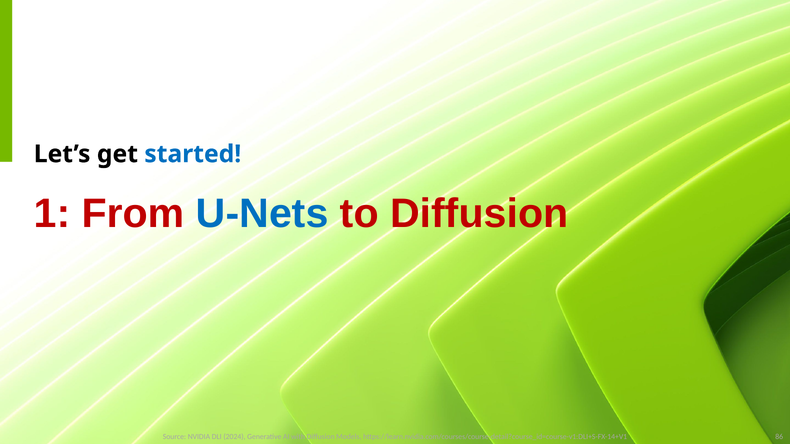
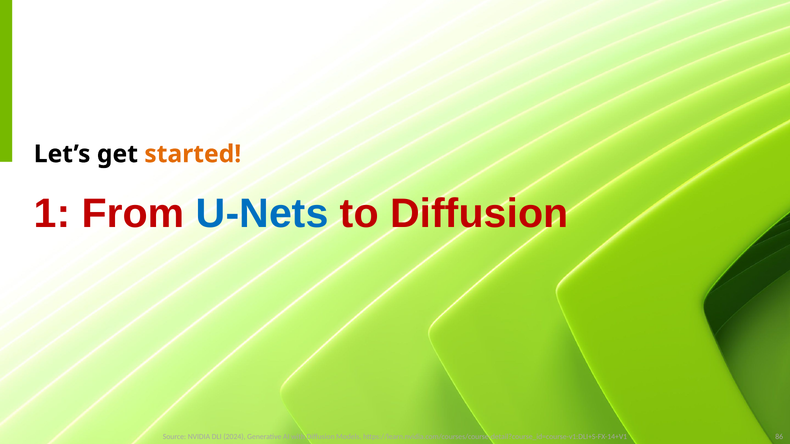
started colour: blue -> orange
